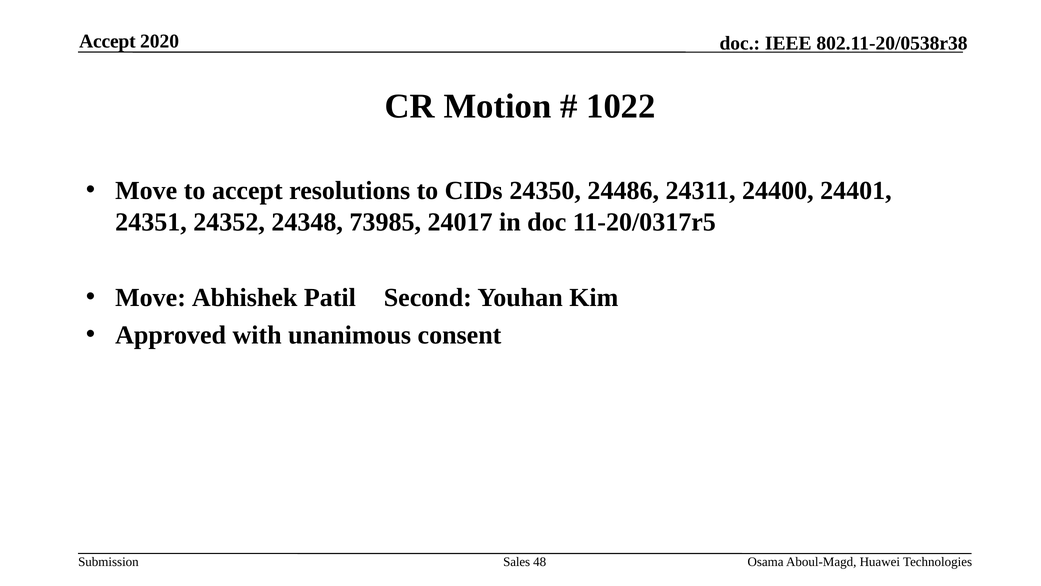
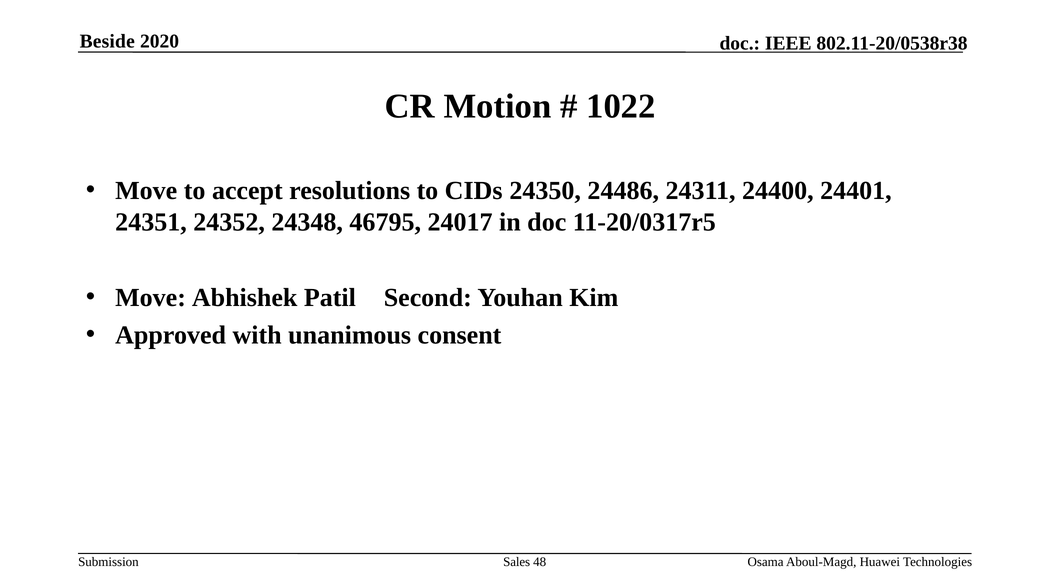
Accept at (107, 41): Accept -> Beside
73985: 73985 -> 46795
